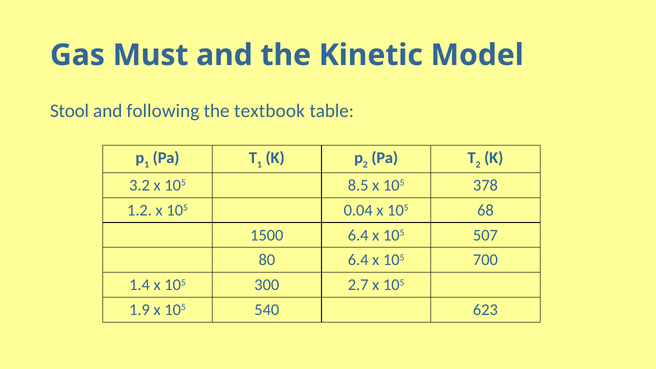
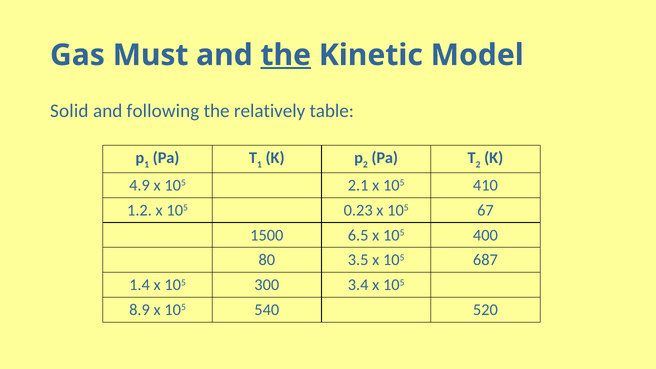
the at (286, 55) underline: none -> present
Stool: Stool -> Solid
textbook: textbook -> relatively
3.2: 3.2 -> 4.9
8.5: 8.5 -> 2.1
378: 378 -> 410
0.04: 0.04 -> 0.23
68: 68 -> 67
1500 6.4: 6.4 -> 6.5
507: 507 -> 400
80 6.4: 6.4 -> 3.5
700: 700 -> 687
2.7: 2.7 -> 3.4
1.9: 1.9 -> 8.9
623: 623 -> 520
